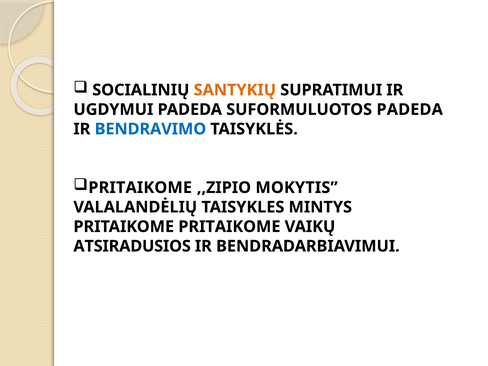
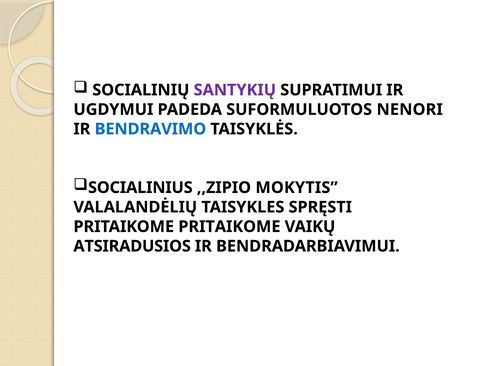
SANTYKIŲ colour: orange -> purple
SUFORMULUOTOS PADEDA: PADEDA -> NENORI
PRITAIKOME at (140, 188): PRITAIKOME -> SOCIALINIUS
MINTYS: MINTYS -> SPRĘSTI
